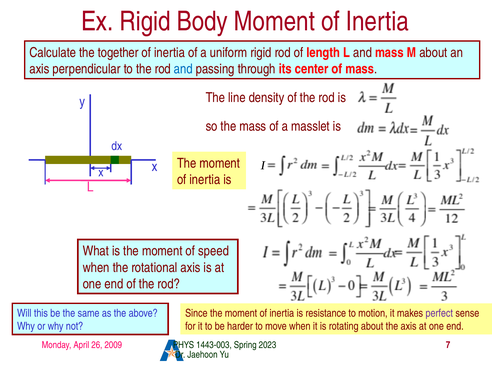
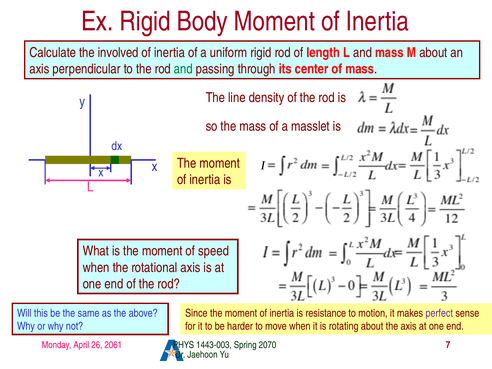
together: together -> involved
and at (183, 69) colour: blue -> green
2009: 2009 -> 2061
2023: 2023 -> 2070
